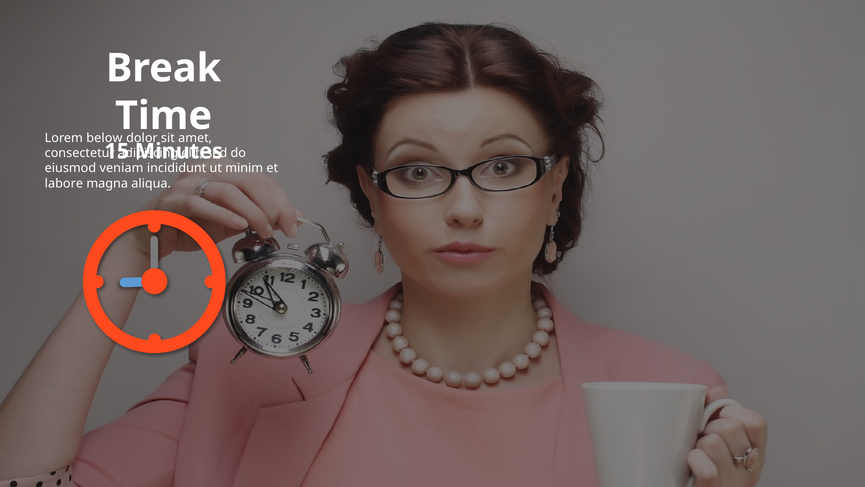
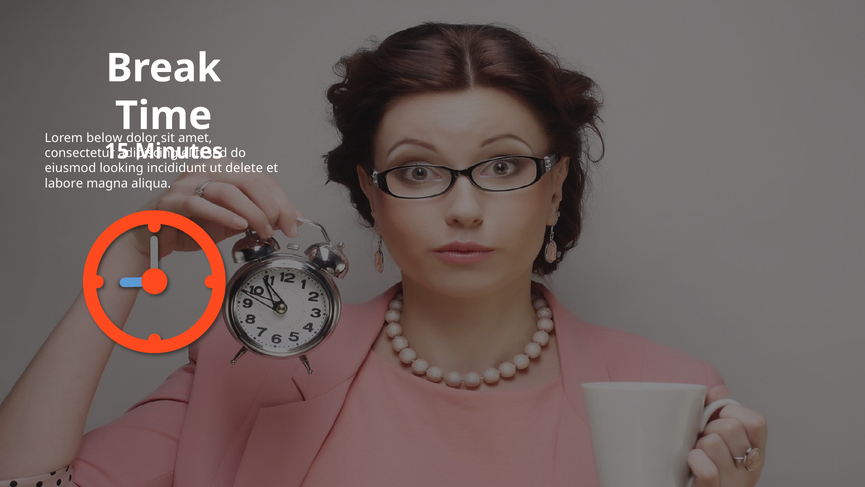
veniam: veniam -> looking
minim: minim -> delete
